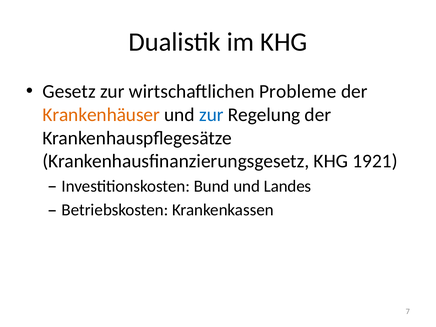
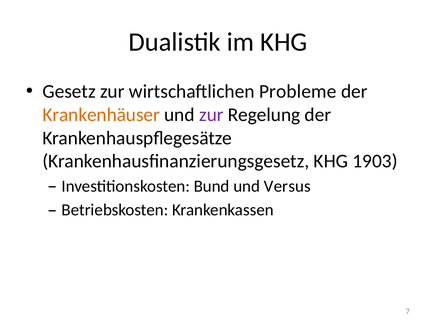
zur at (211, 115) colour: blue -> purple
1921: 1921 -> 1903
Landes: Landes -> Versus
